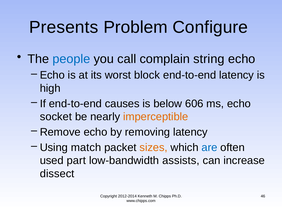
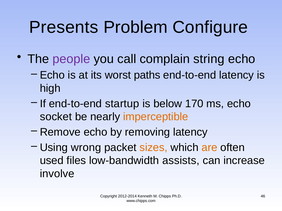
people colour: blue -> purple
block: block -> paths
causes: causes -> startup
606: 606 -> 170
match: match -> wrong
are colour: blue -> orange
part: part -> files
dissect: dissect -> involve
